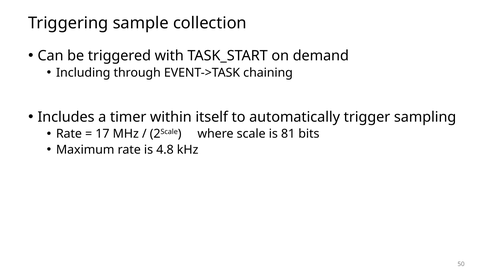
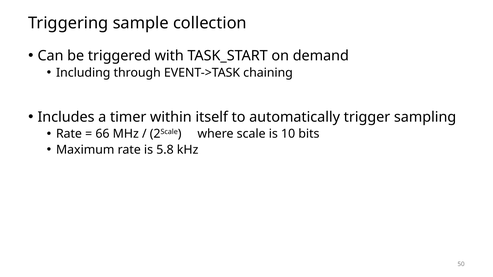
17: 17 -> 66
81: 81 -> 10
4.8: 4.8 -> 5.8
